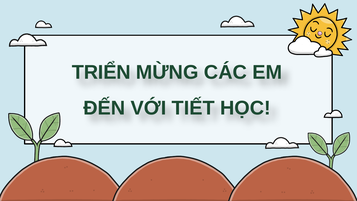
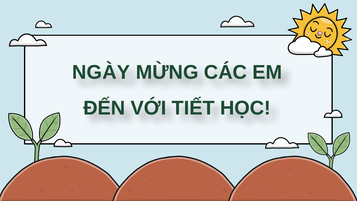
TRIỂN: TRIỂN -> NGÀY
